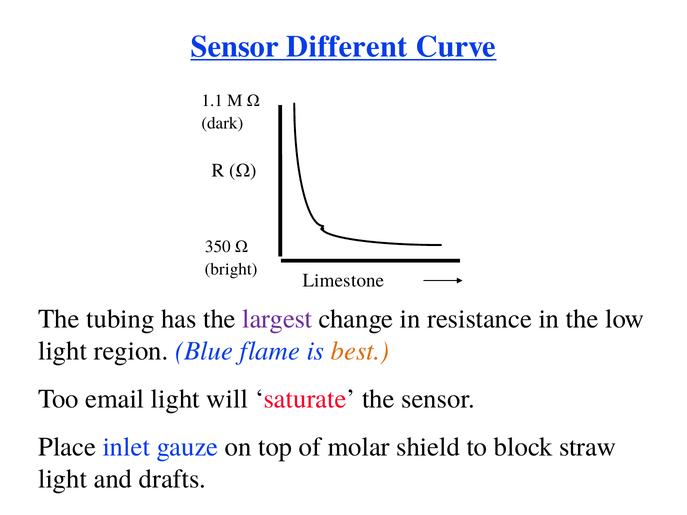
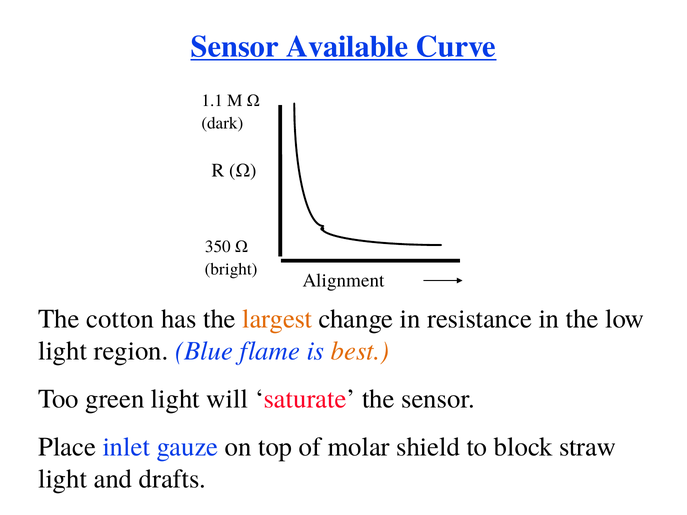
Different: Different -> Available
Limestone: Limestone -> Alignment
tubing: tubing -> cotton
largest colour: purple -> orange
email: email -> green
